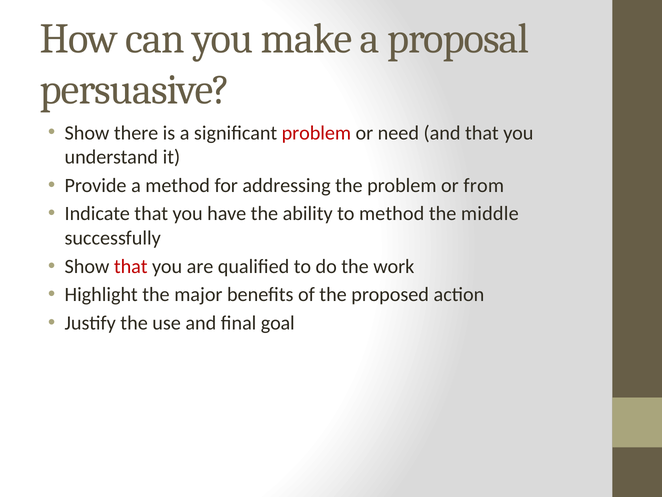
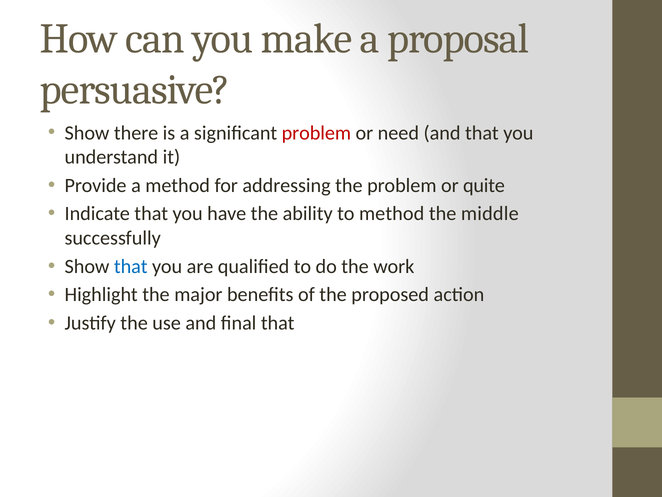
from: from -> quite
that at (131, 266) colour: red -> blue
final goal: goal -> that
